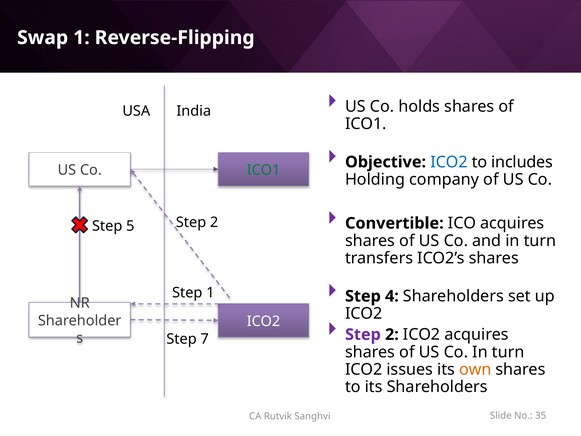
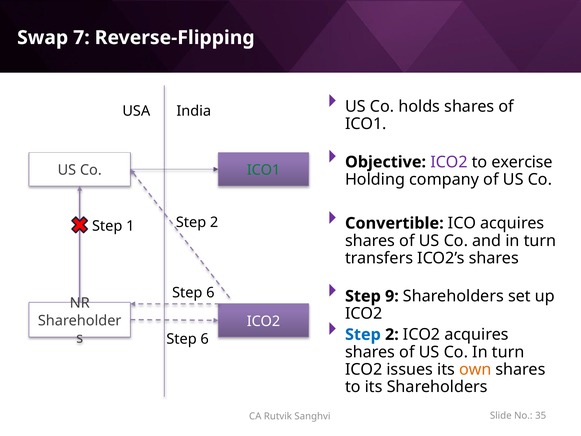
Swap 1: 1 -> 7
ICO2 at (449, 162) colour: blue -> purple
includes: includes -> exercise
5: 5 -> 1
4: 4 -> 9
1 at (210, 293): 1 -> 6
Step at (363, 334) colour: purple -> blue
7 at (205, 339): 7 -> 6
